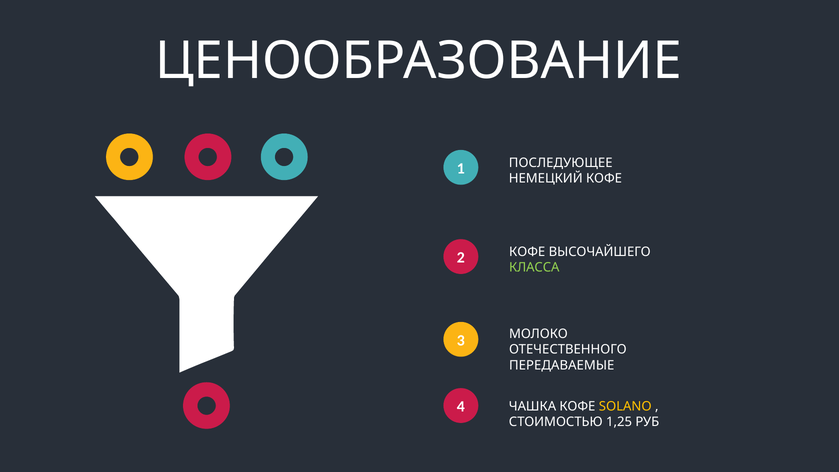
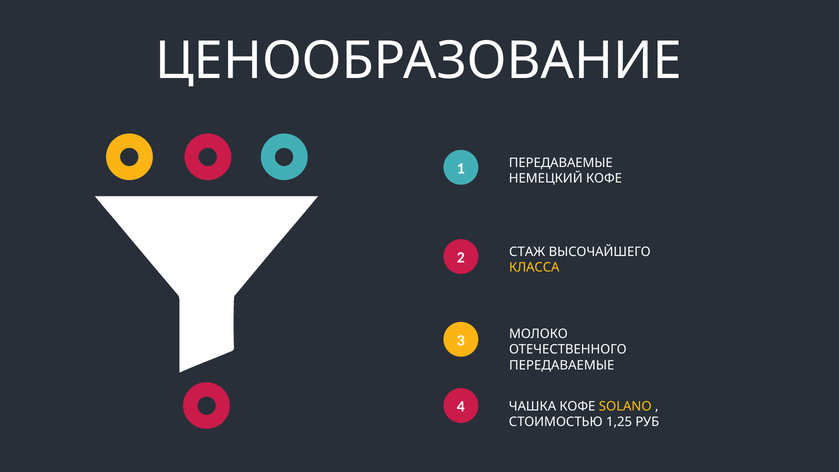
ПОСЛЕДУЮЩЕЕ at (561, 163): ПОСЛЕДУЮЩЕЕ -> ПЕРЕДАВАЕМЫЕ
КОФЕ at (527, 252): КОФЕ -> СТАЖ
КЛАССА colour: light green -> yellow
